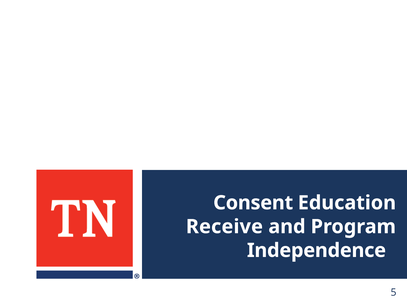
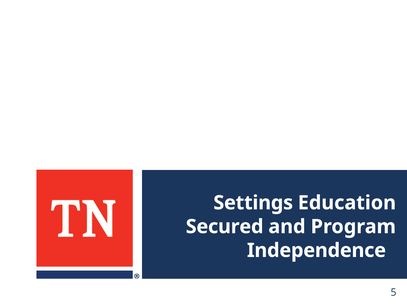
Consent: Consent -> Settings
Receive: Receive -> Secured
